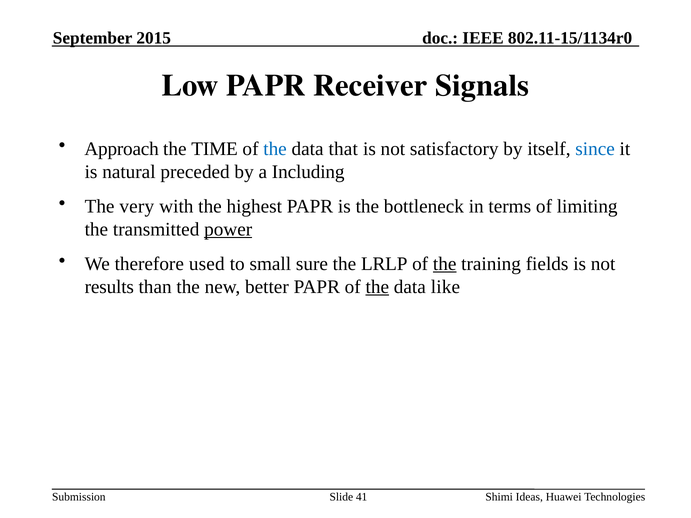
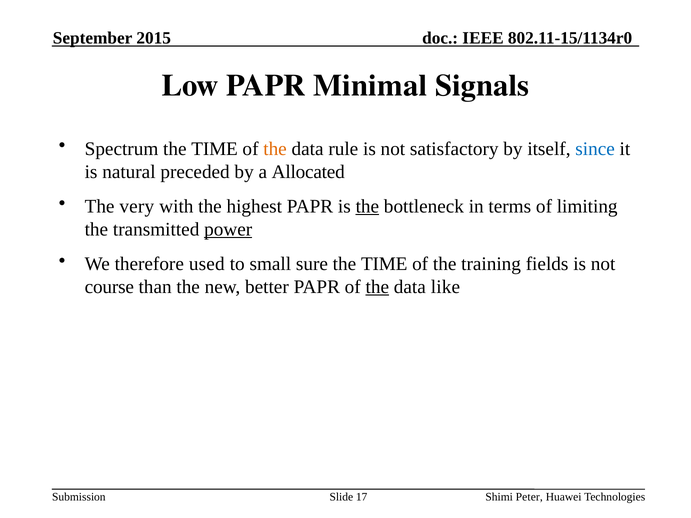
Receiver: Receiver -> Minimal
Approach: Approach -> Spectrum
the at (275, 149) colour: blue -> orange
that: that -> rule
Including: Including -> Allocated
the at (367, 206) underline: none -> present
sure the LRLP: LRLP -> TIME
the at (445, 264) underline: present -> none
results: results -> course
41: 41 -> 17
Ideas: Ideas -> Peter
